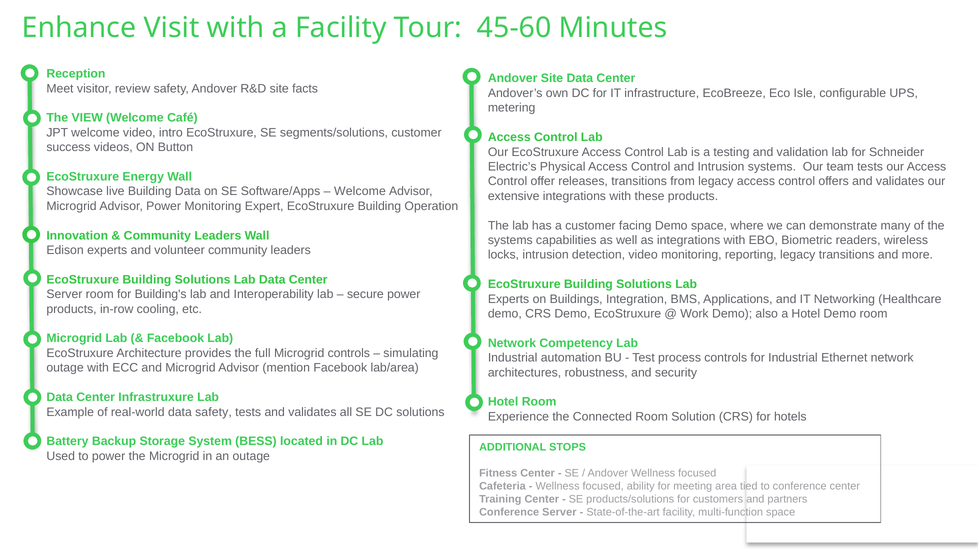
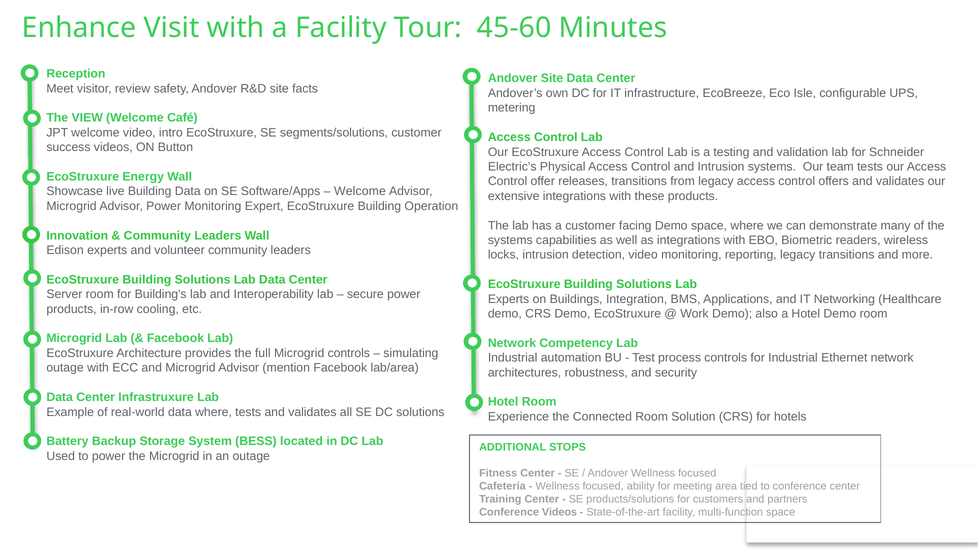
data safety: safety -> where
Conference Server: Server -> Videos
